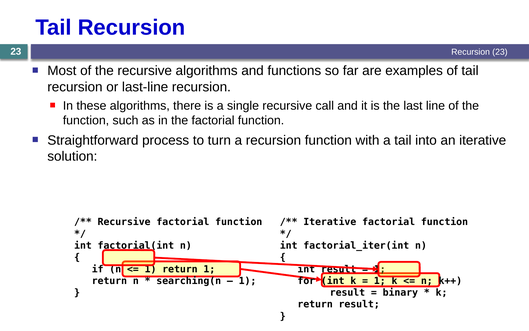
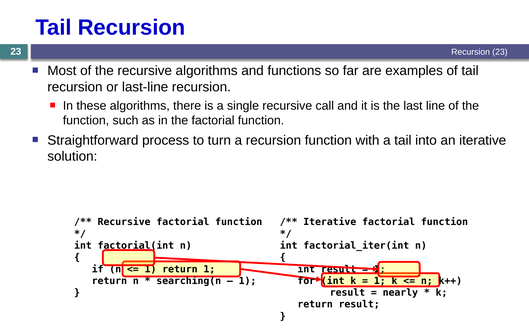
binary: binary -> nearly
